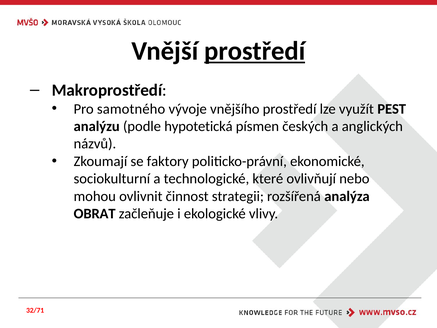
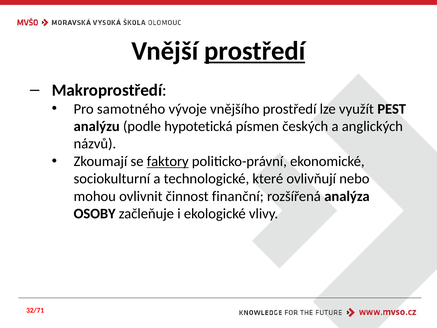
faktory underline: none -> present
strategii: strategii -> finanční
OBRAT: OBRAT -> OSOBY
